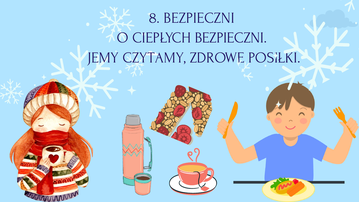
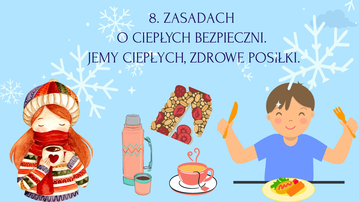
8 BEZPIECZNI: BEZPIECZNI -> ZASADACH
JEMY CZYTAMY: CZYTAMY -> CIEPŁYCH
